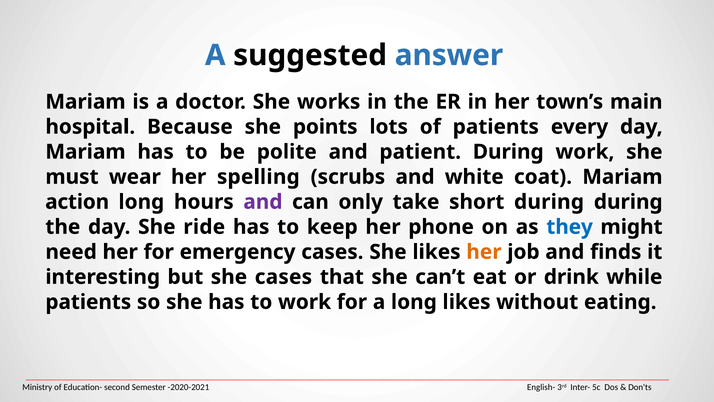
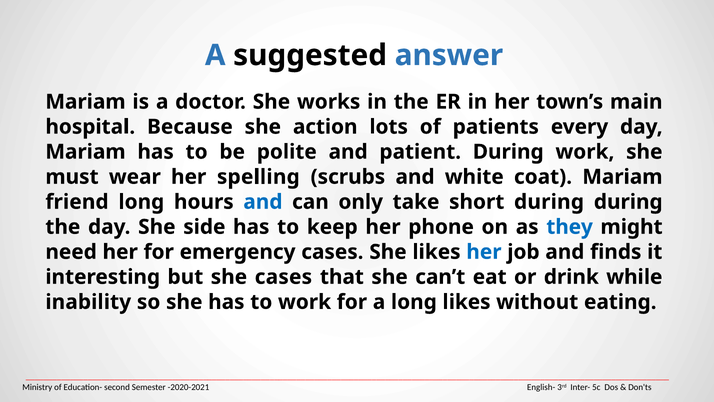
points: points -> action
action: action -> friend
and at (263, 202) colour: purple -> blue
ride: ride -> side
her at (484, 252) colour: orange -> blue
patients at (88, 302): patients -> inability
